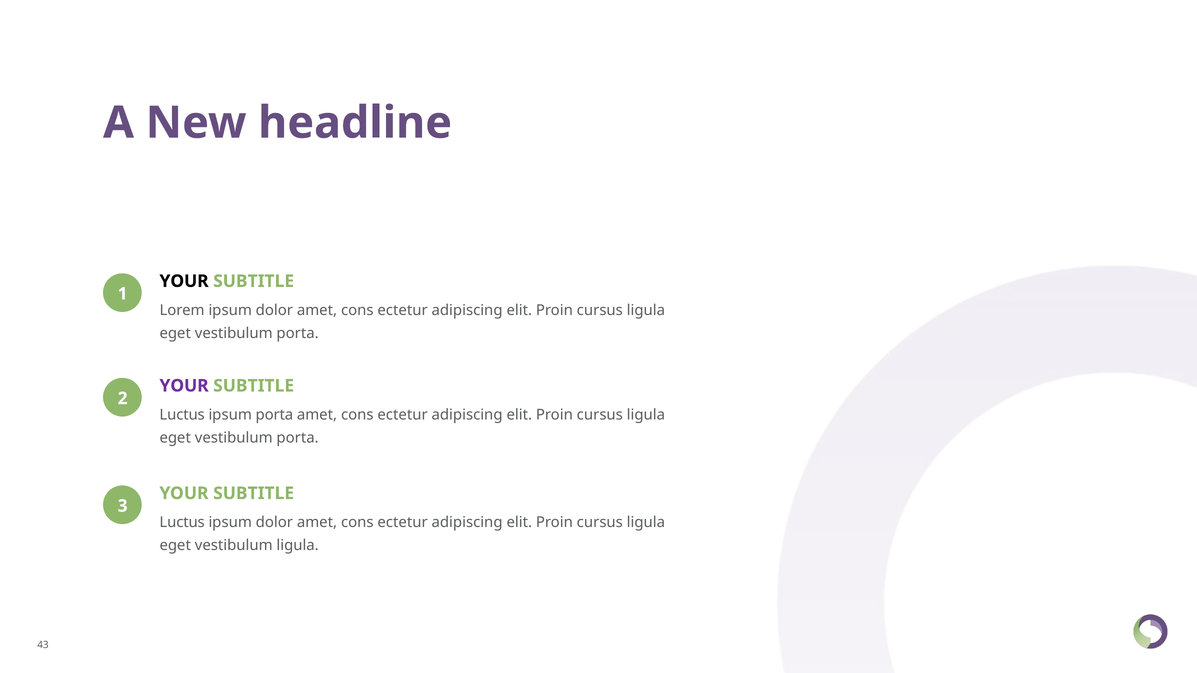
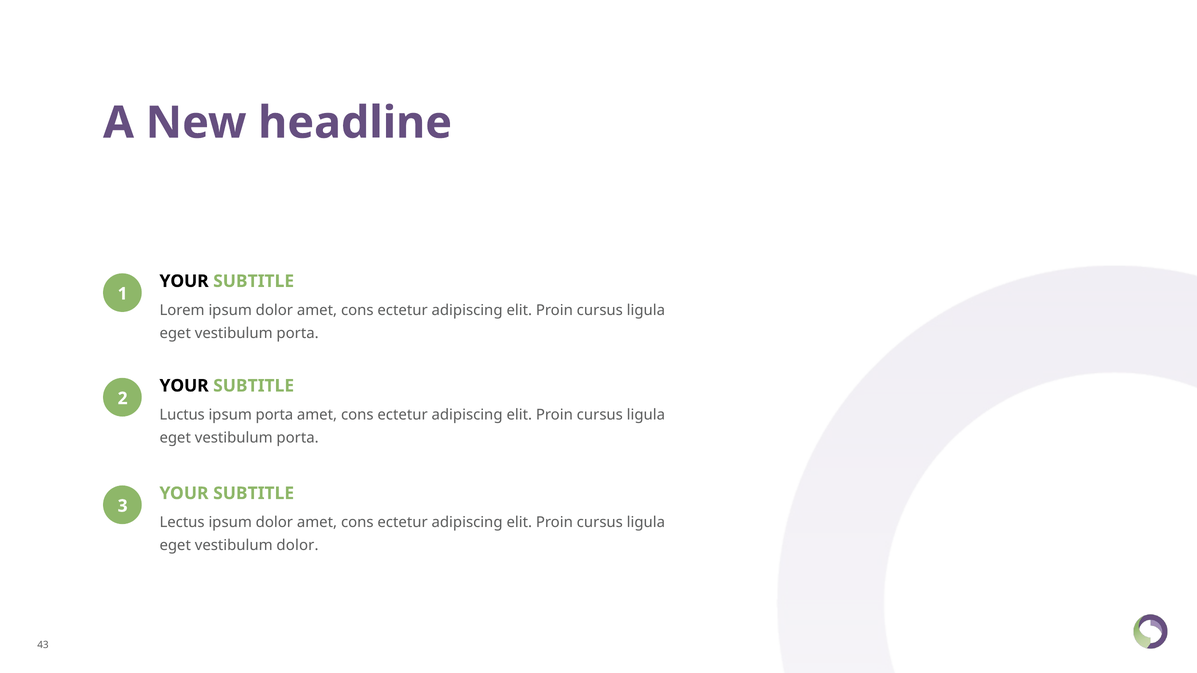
YOUR at (184, 386) colour: purple -> black
Luctus at (182, 522): Luctus -> Lectus
vestibulum ligula: ligula -> dolor
